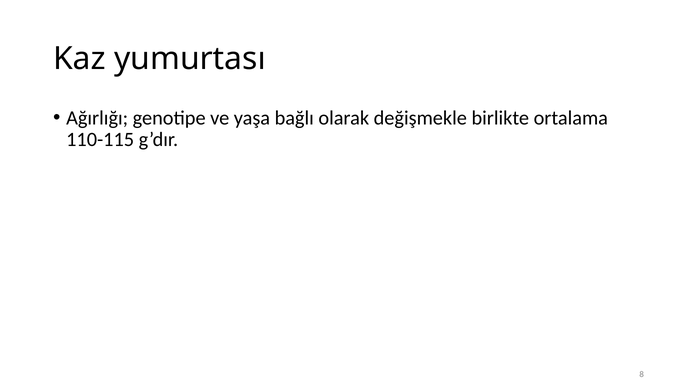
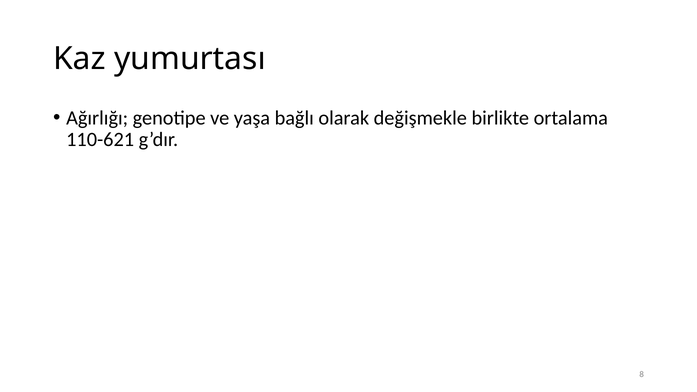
110-115: 110-115 -> 110-621
